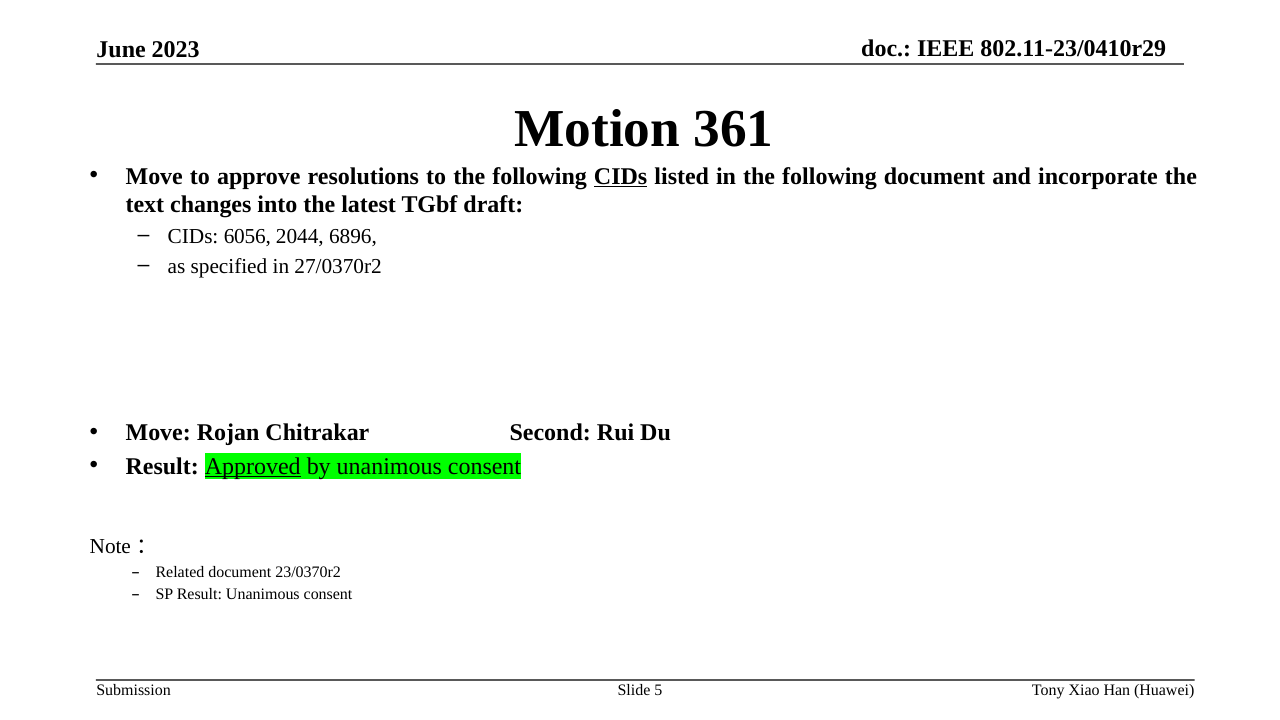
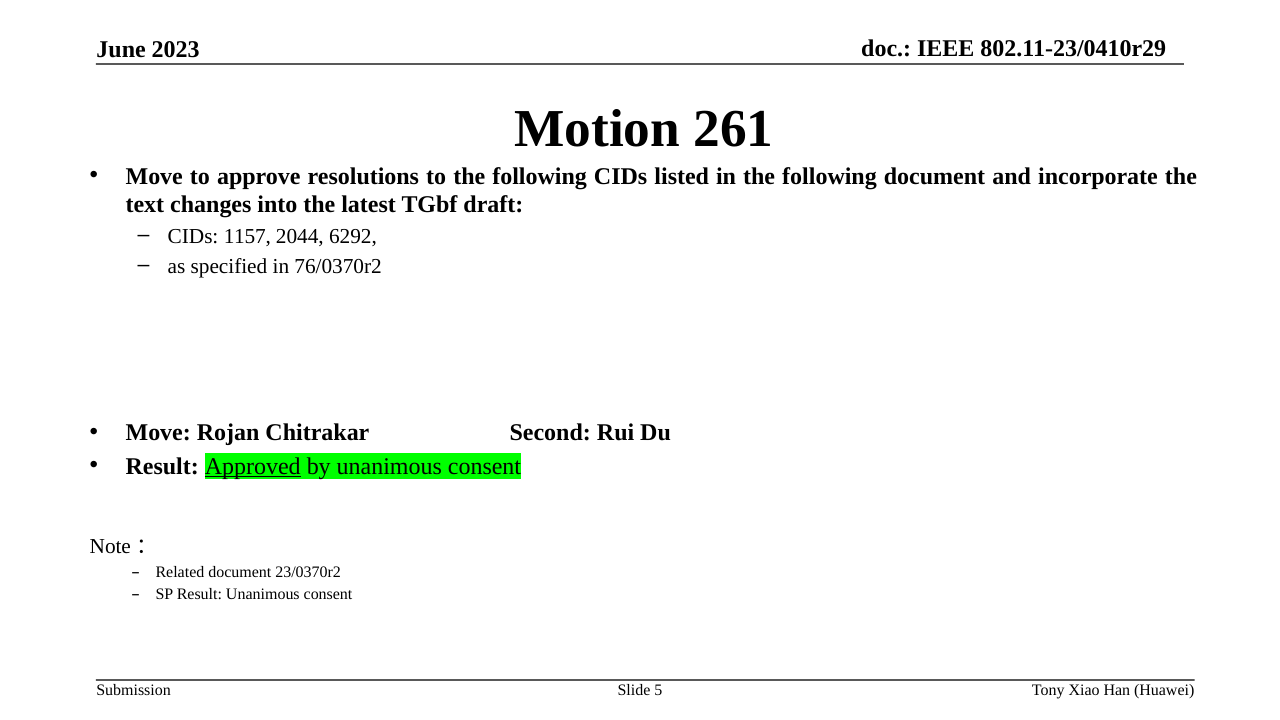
361: 361 -> 261
CIDs at (621, 176) underline: present -> none
6056: 6056 -> 1157
6896: 6896 -> 6292
27/0370r2: 27/0370r2 -> 76/0370r2
